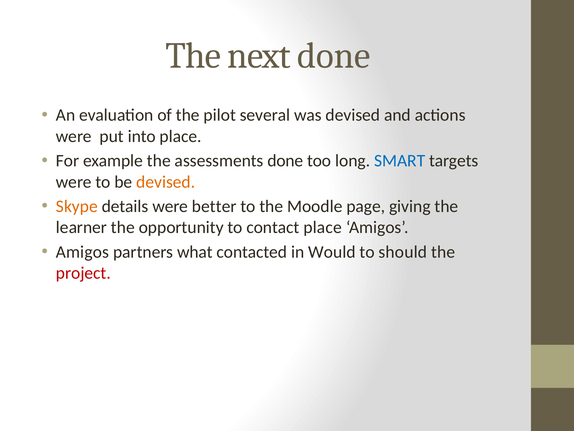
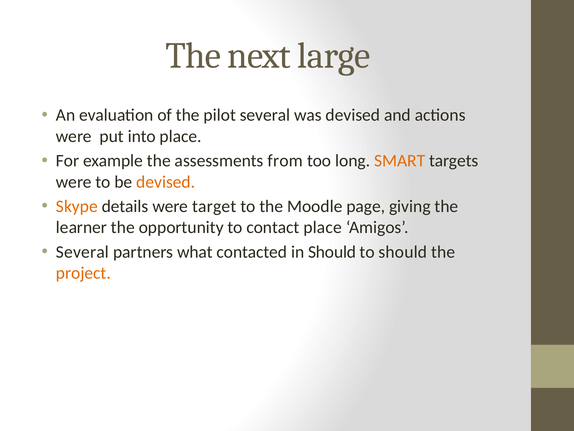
next done: done -> large
assessments done: done -> from
SMART colour: blue -> orange
better: better -> target
Amigos at (82, 252): Amigos -> Several
in Would: Would -> Should
project colour: red -> orange
